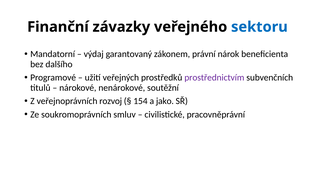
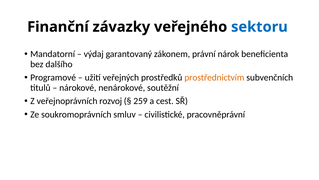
prostřednictvím colour: purple -> orange
154: 154 -> 259
jako: jako -> cest
